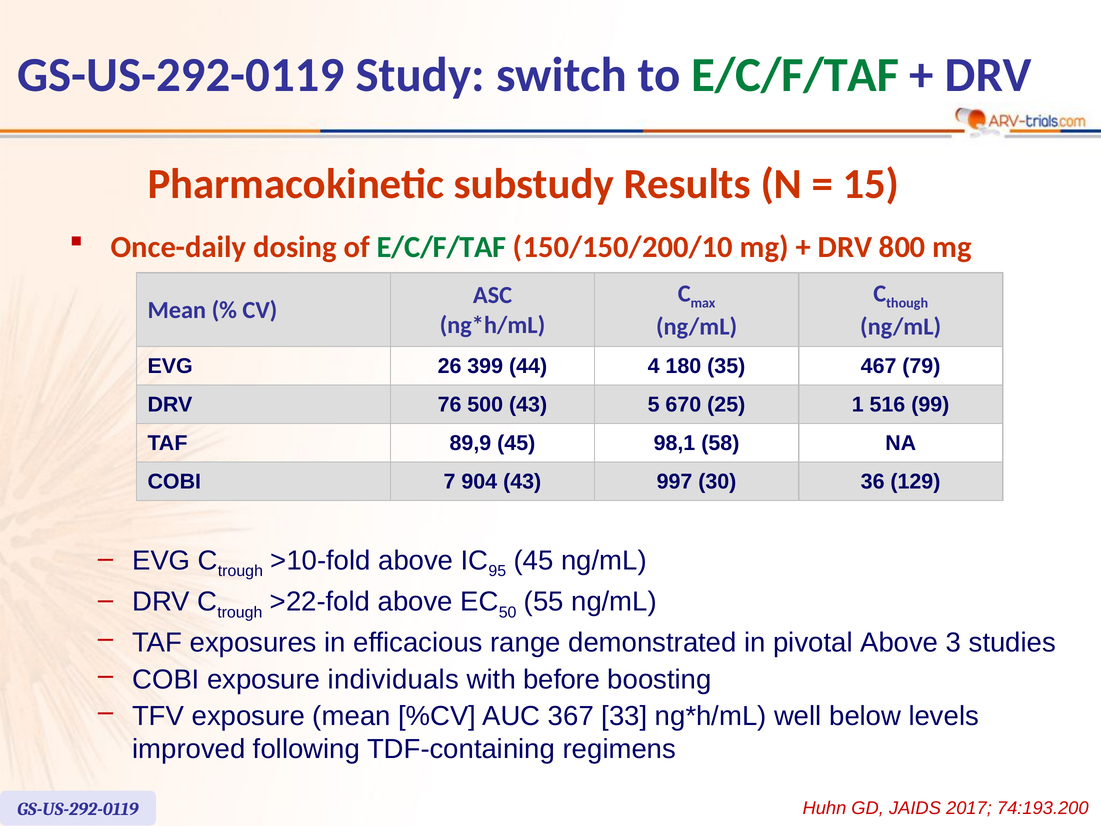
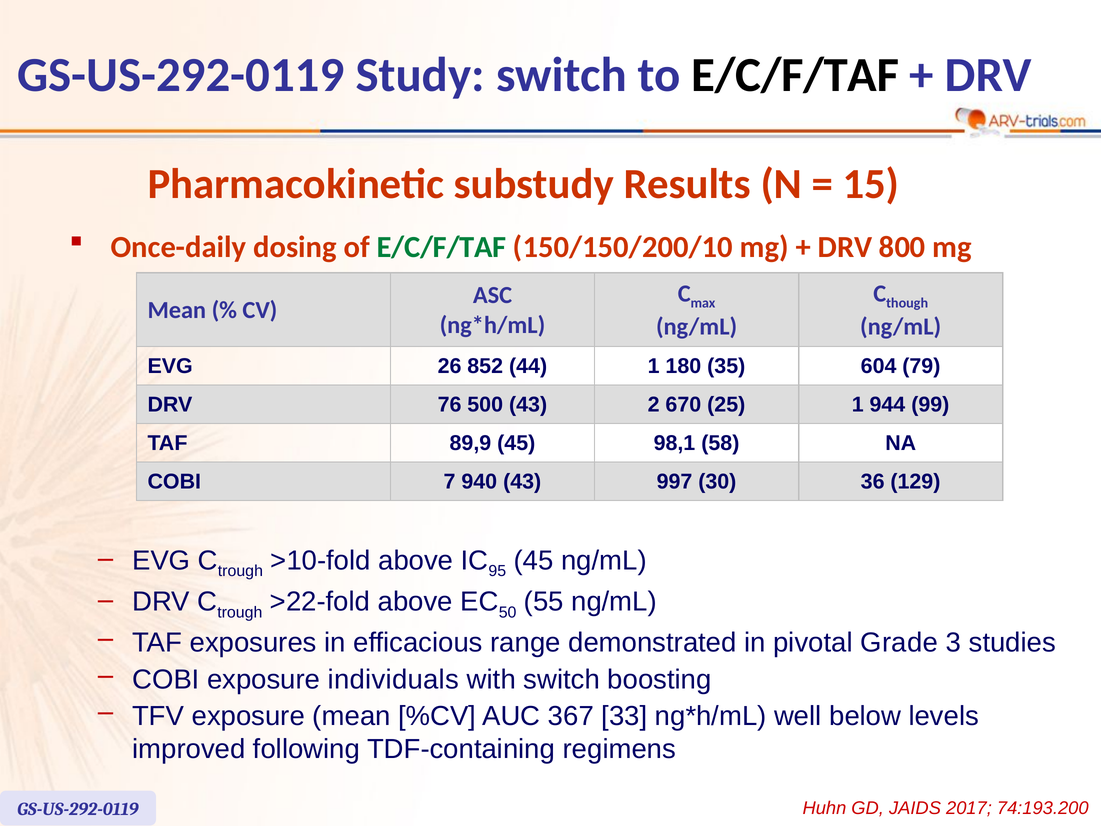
E/C/F/TAF at (795, 75) colour: green -> black
399: 399 -> 852
44 4: 4 -> 1
467: 467 -> 604
5: 5 -> 2
516: 516 -> 944
904: 904 -> 940
pivotal Above: Above -> Grade
with before: before -> switch
